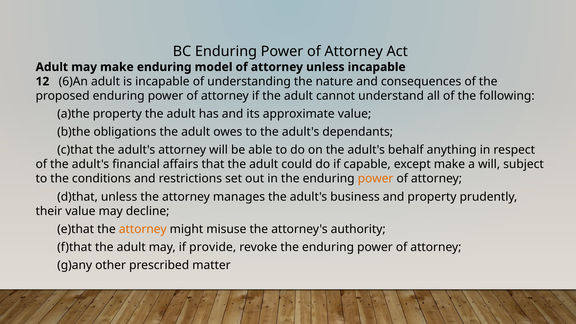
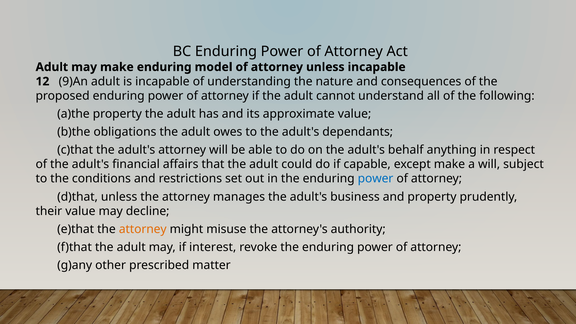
6)An: 6)An -> 9)An
power at (376, 179) colour: orange -> blue
provide: provide -> interest
